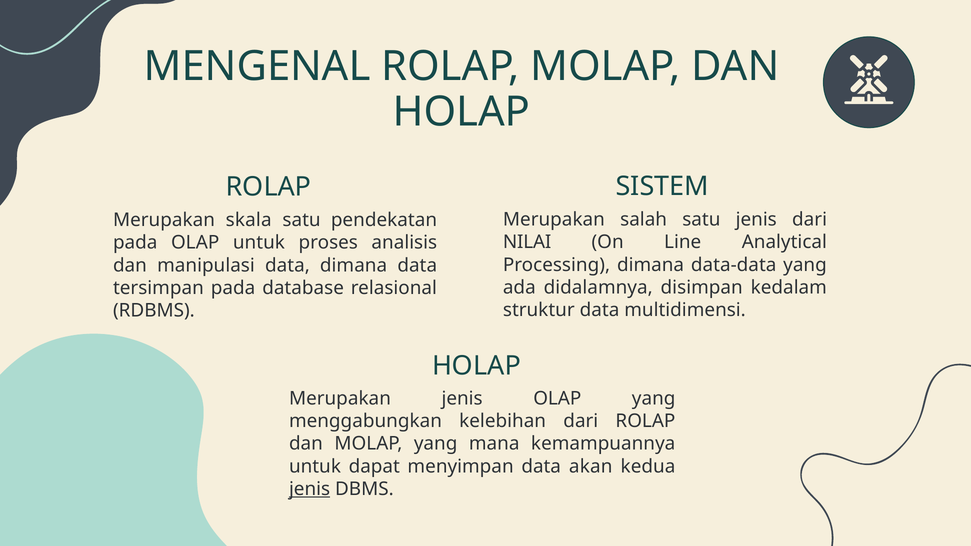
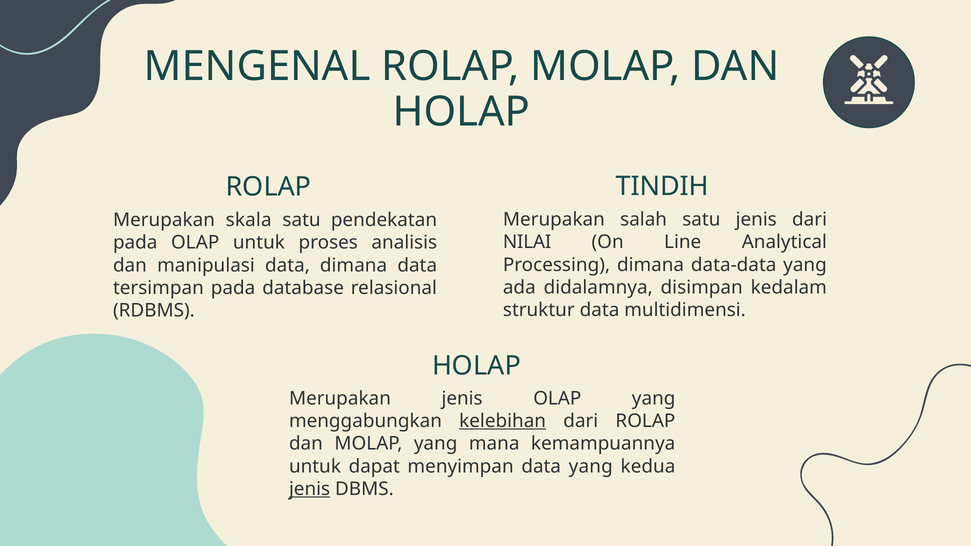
SISTEM: SISTEM -> TINDIH
kelebihan underline: none -> present
data akan: akan -> yang
